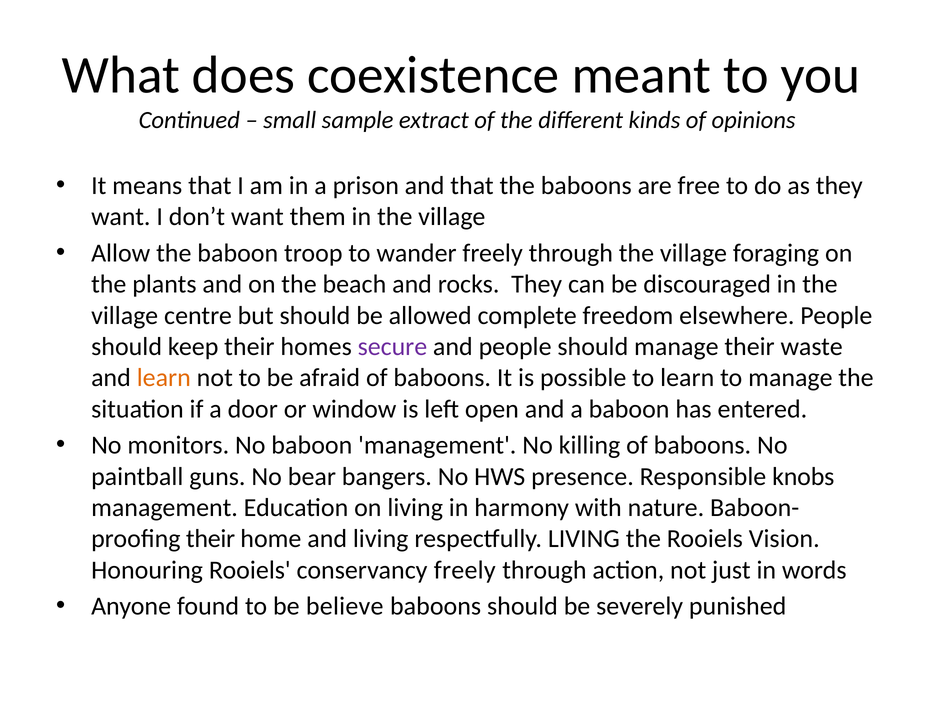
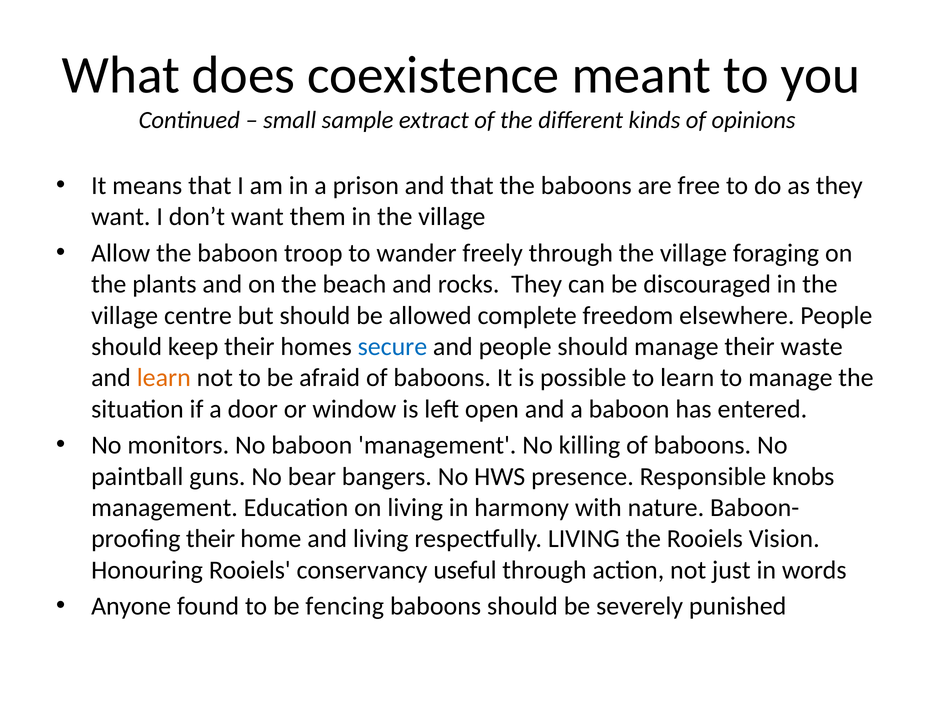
secure colour: purple -> blue
conservancy freely: freely -> useful
believe: believe -> fencing
